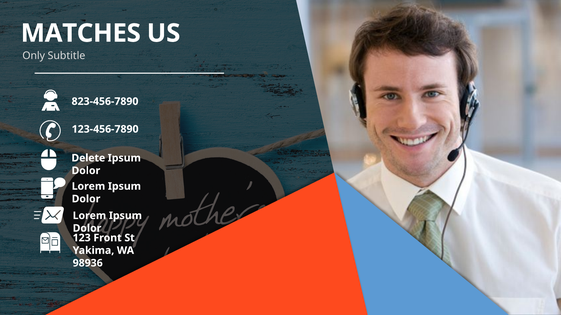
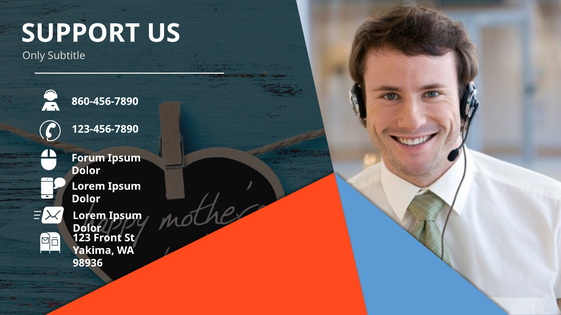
MATCHES: MATCHES -> SUPPORT
823-456-7890: 823-456-7890 -> 860-456-7890
Delete: Delete -> Forum
